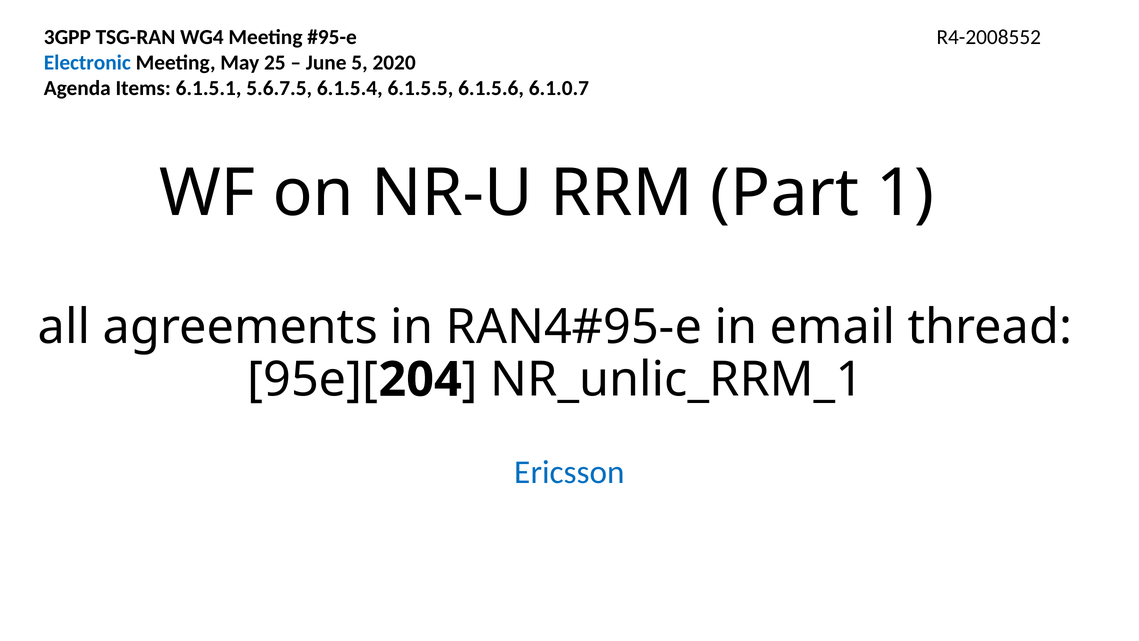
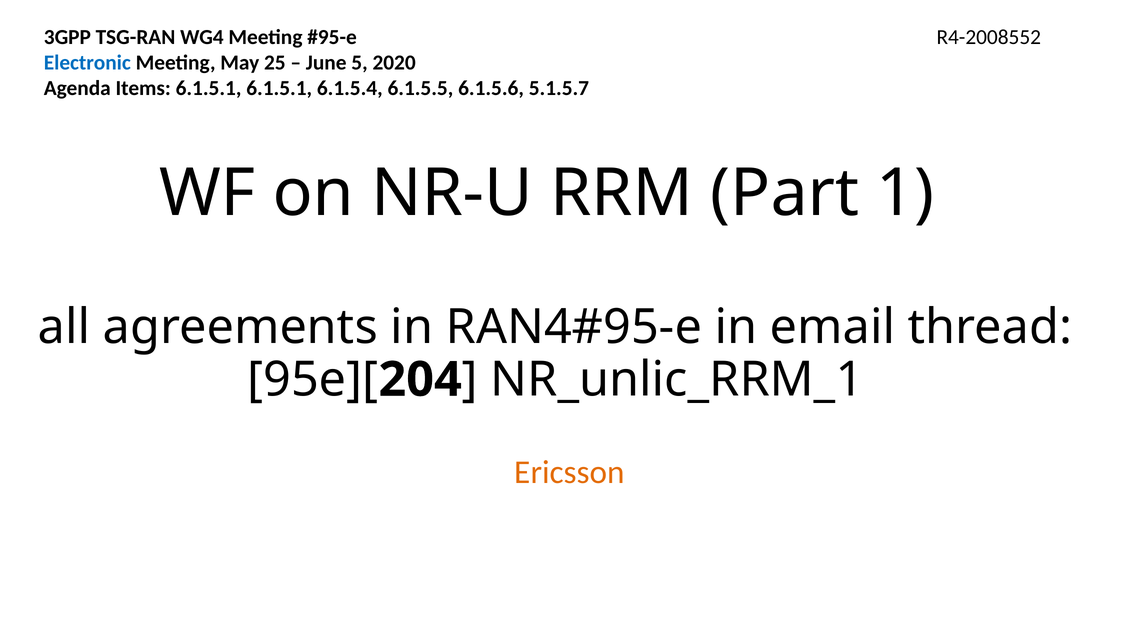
6.1.5.1 5.6.7.5: 5.6.7.5 -> 6.1.5.1
6.1.0.7: 6.1.0.7 -> 5.1.5.7
Ericsson colour: blue -> orange
